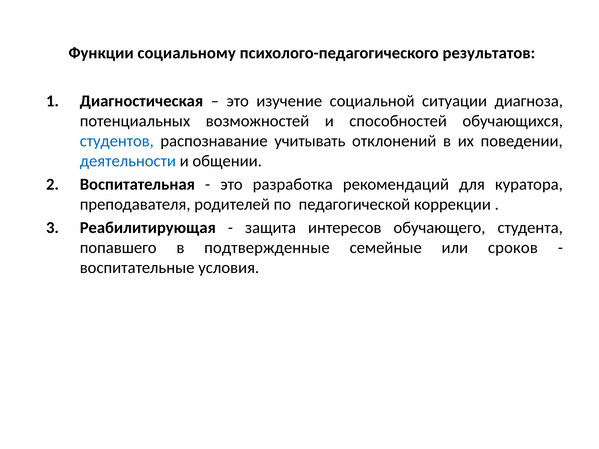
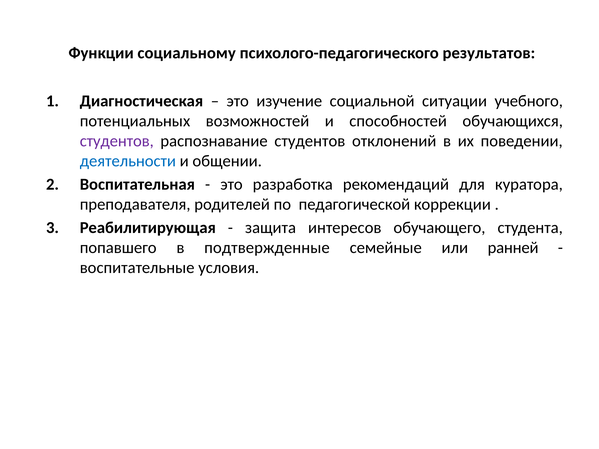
диагноза: диагноза -> учебного
студентов at (117, 141) colour: blue -> purple
распознавание учитывать: учитывать -> студентов
сроков: сроков -> ранней
